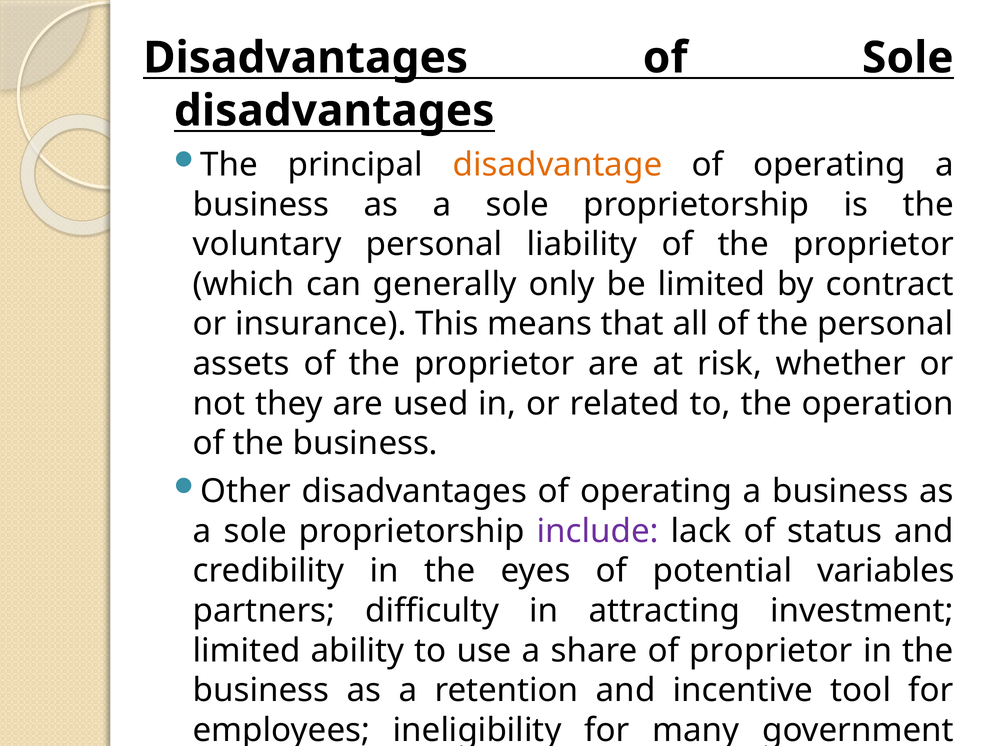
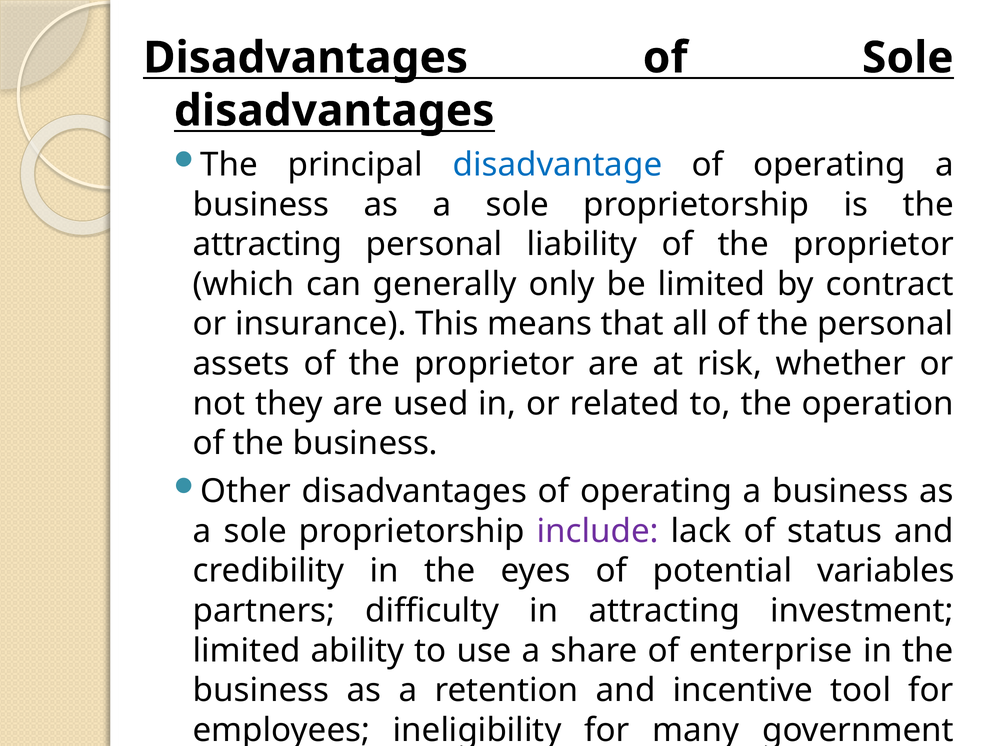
disadvantage colour: orange -> blue
voluntary at (267, 244): voluntary -> attracting
of proprietor: proprietor -> enterprise
